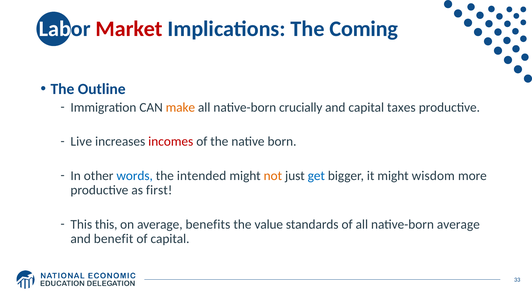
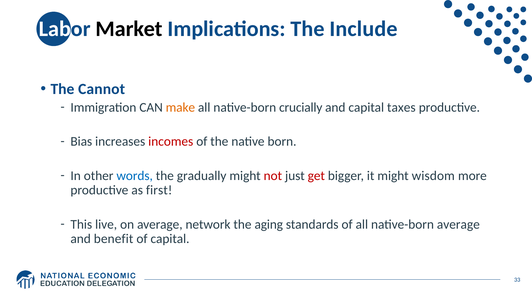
Market colour: red -> black
Coming: Coming -> Include
Outline: Outline -> Cannot
Live: Live -> Bias
intended: intended -> gradually
not colour: orange -> red
get colour: blue -> red
This this: this -> live
benefits: benefits -> network
value: value -> aging
